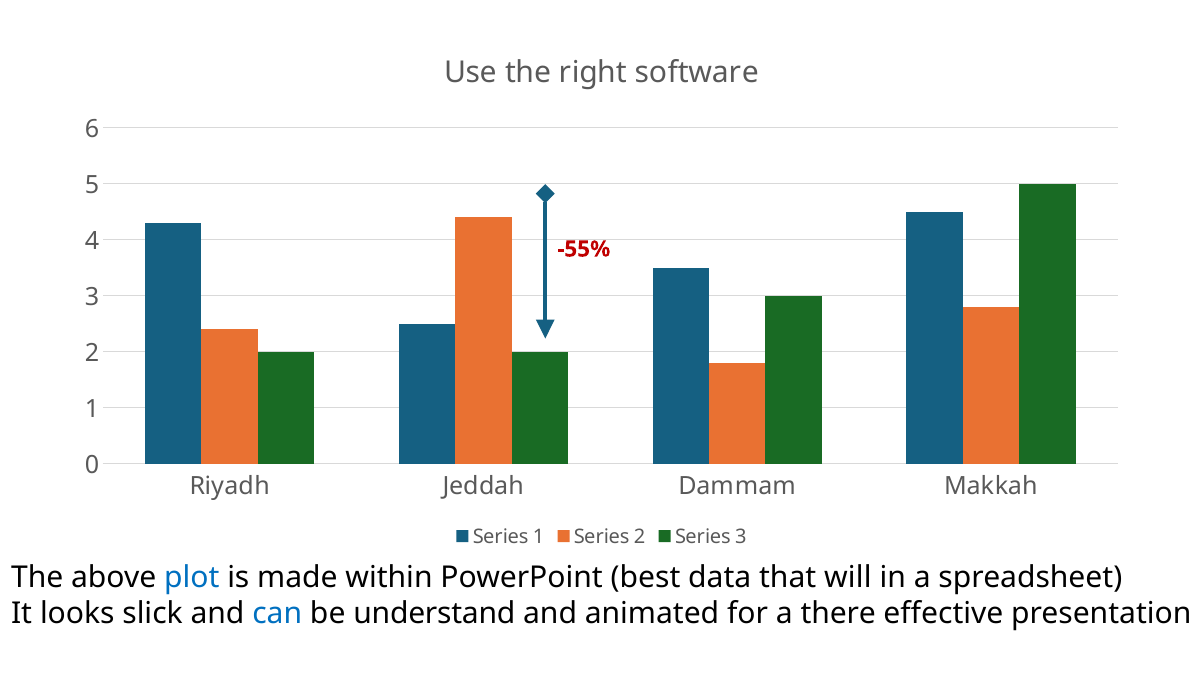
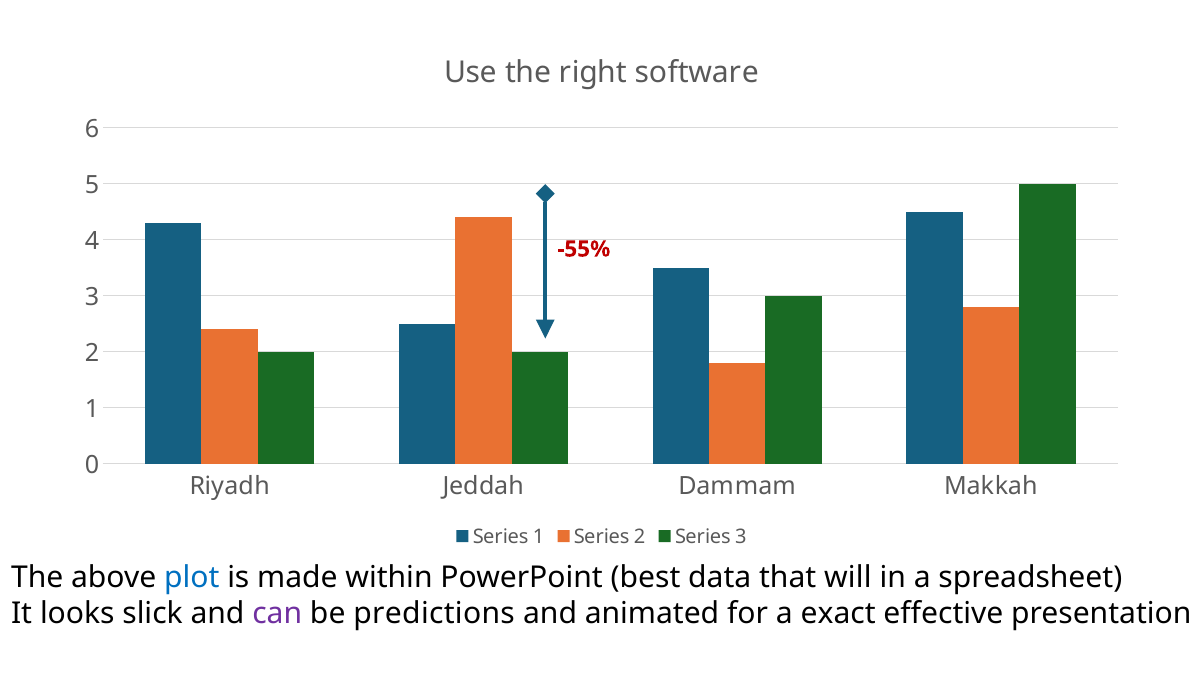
can colour: blue -> purple
understand: understand -> predictions
there: there -> exact
